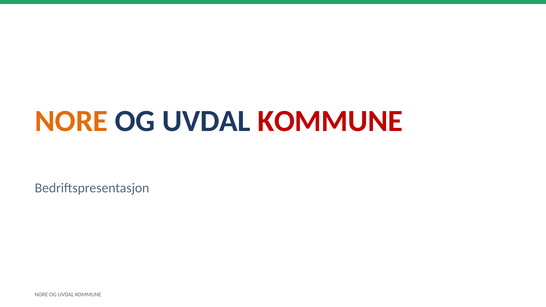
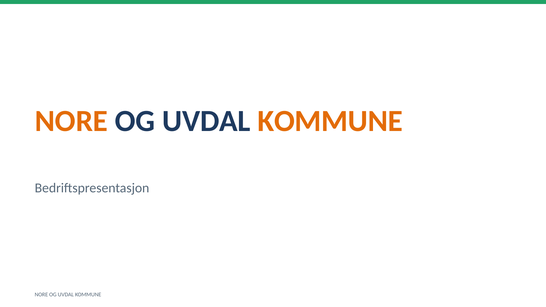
KOMMUNE at (330, 121) colour: red -> orange
